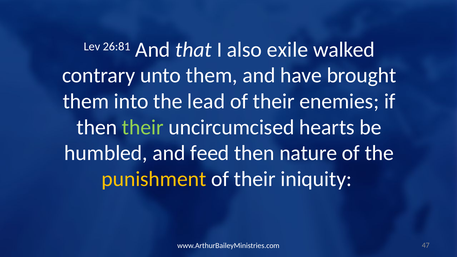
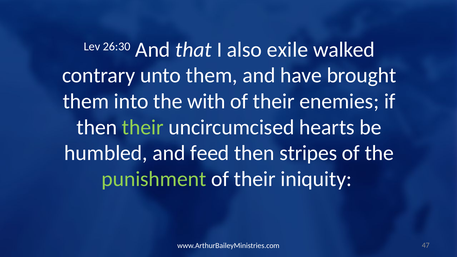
26:81: 26:81 -> 26:30
lead: lead -> with
nature: nature -> stripes
punishment colour: yellow -> light green
